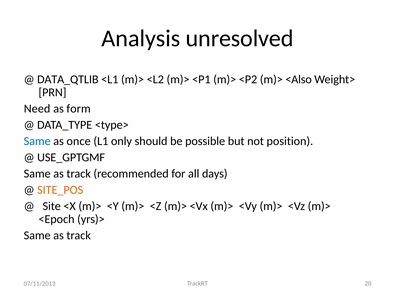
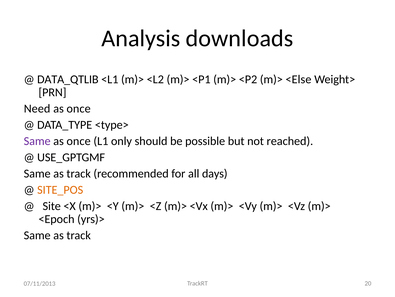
unresolved: unresolved -> downloads
<Also: <Also -> <Else
form at (79, 108): form -> once
Same at (37, 141) colour: blue -> purple
position: position -> reached
